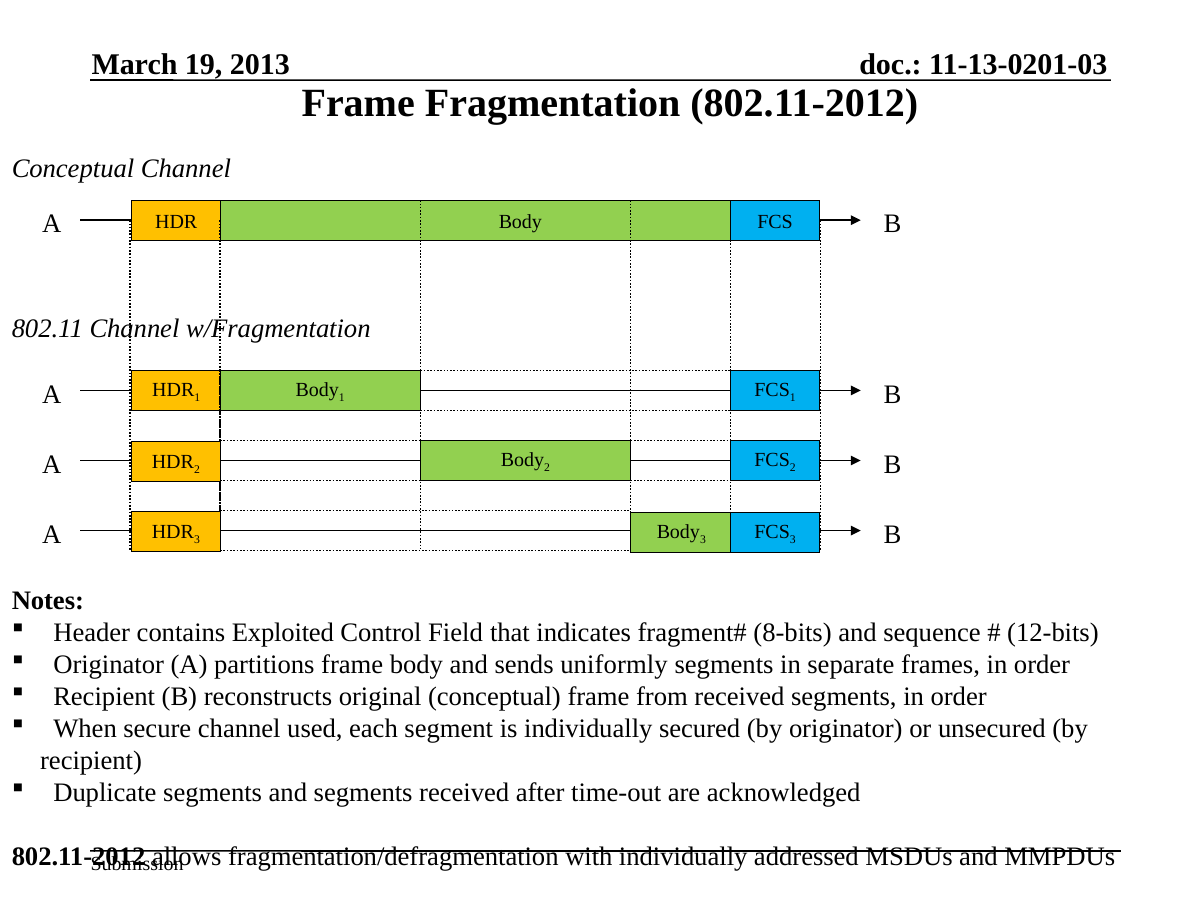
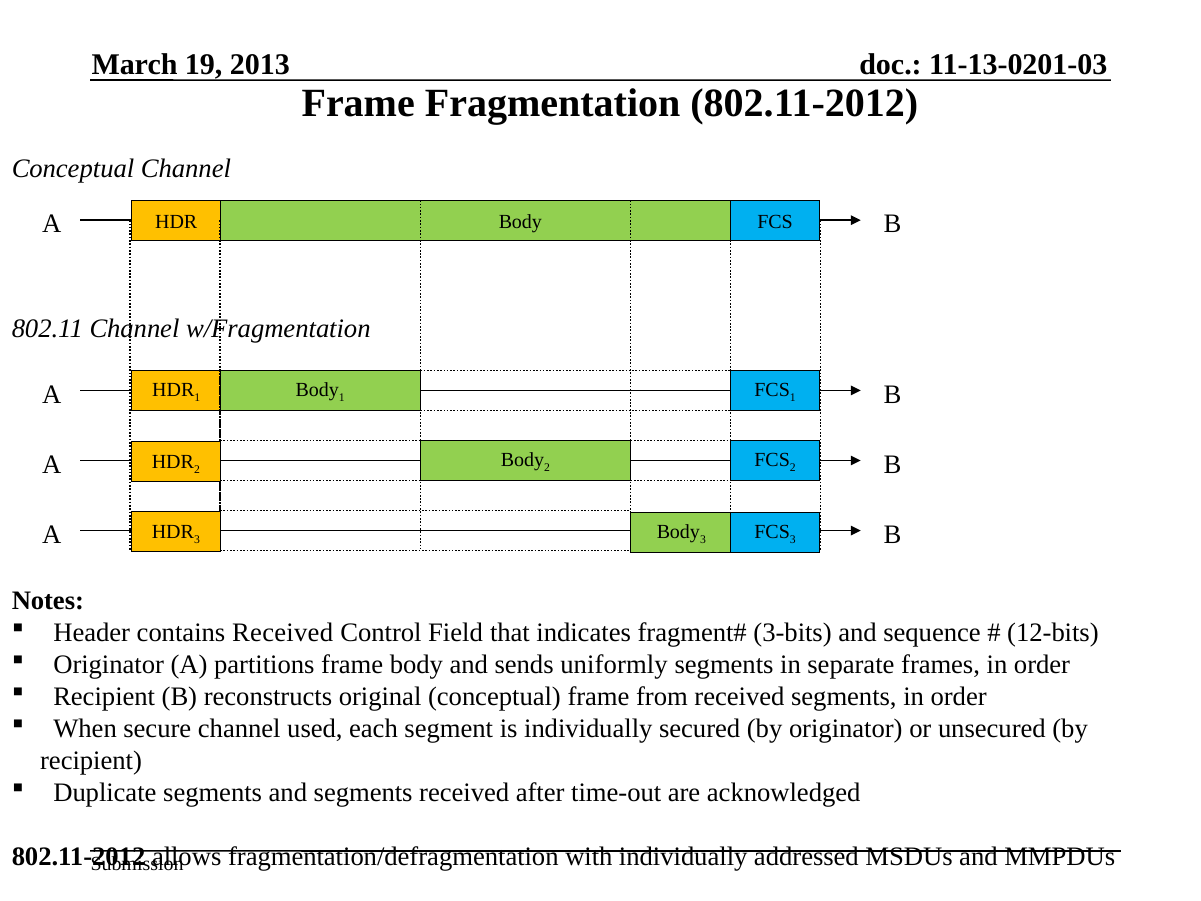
contains Exploited: Exploited -> Received
8-bits: 8-bits -> 3-bits
